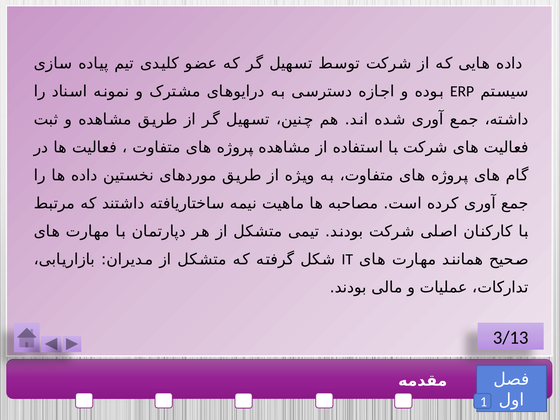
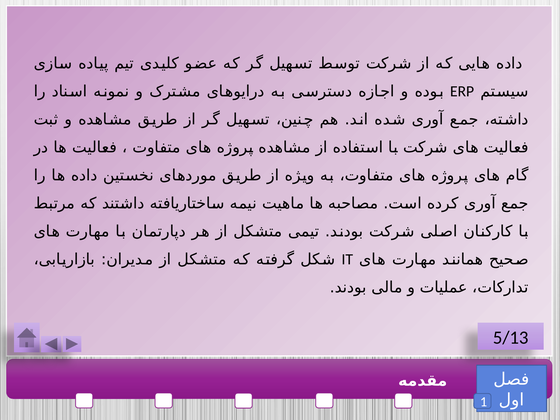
3/13: 3/13 -> 5/13
